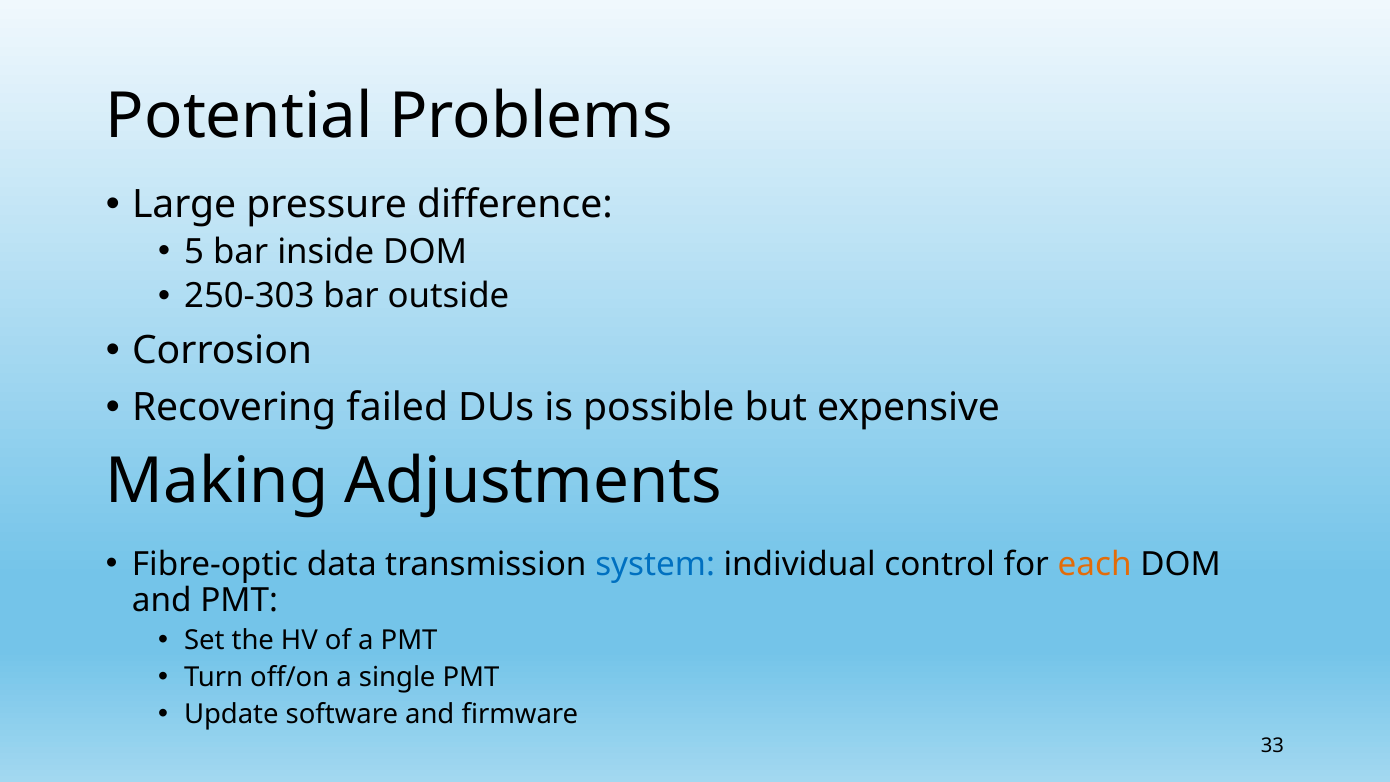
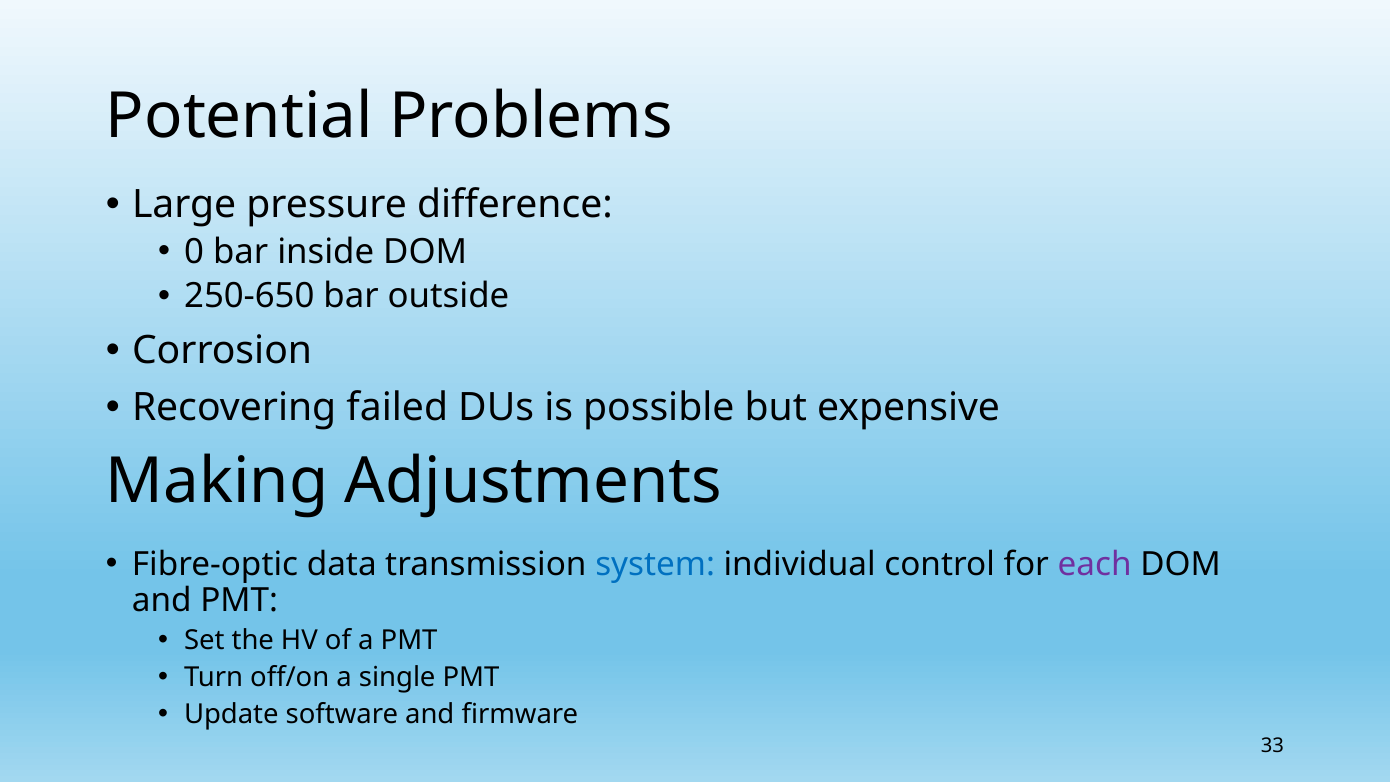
5: 5 -> 0
250-303: 250-303 -> 250-650
each colour: orange -> purple
